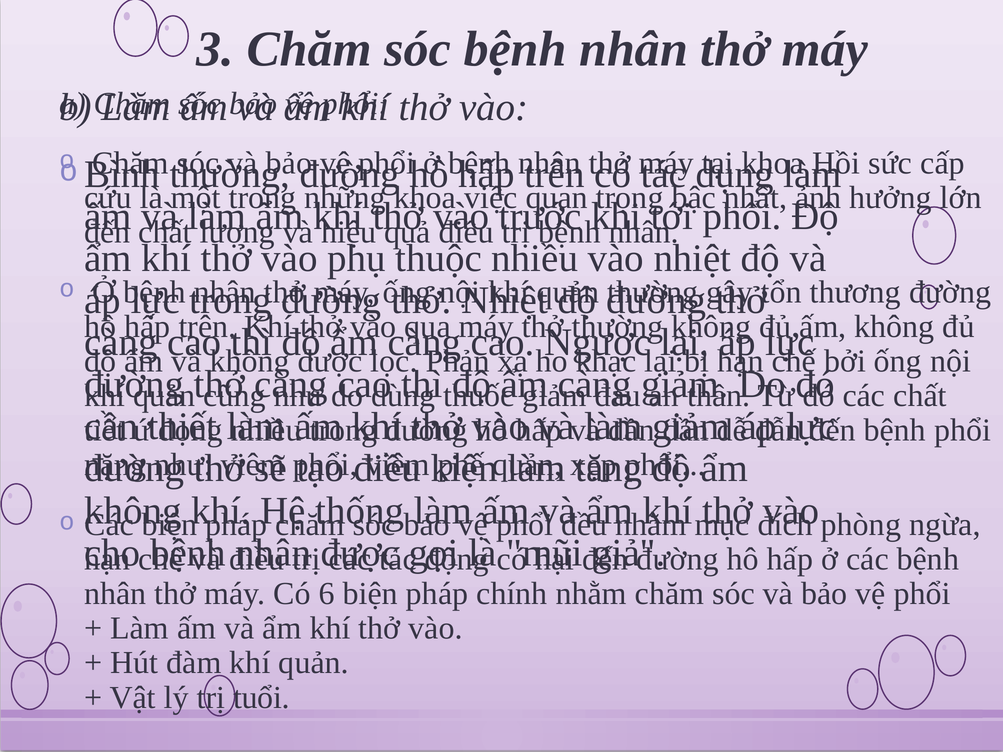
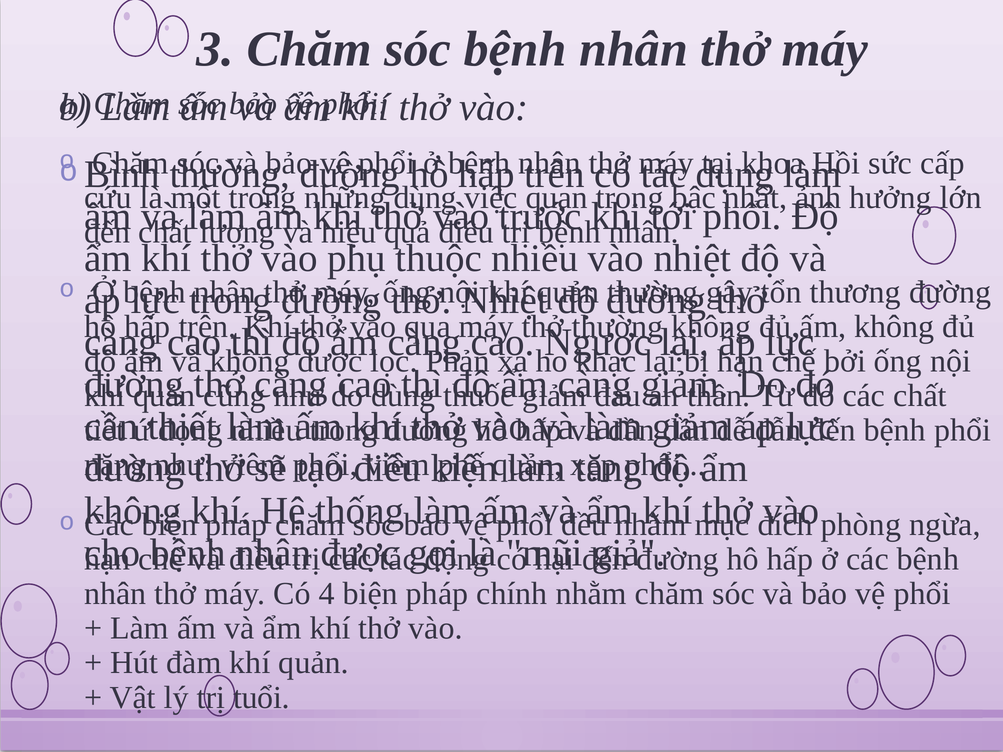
khoa at (425, 198): khoa -> dùng
6: 6 -> 4
